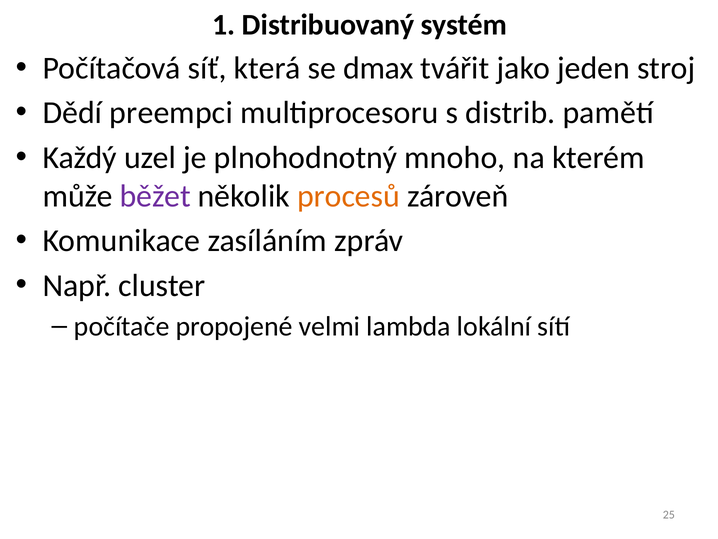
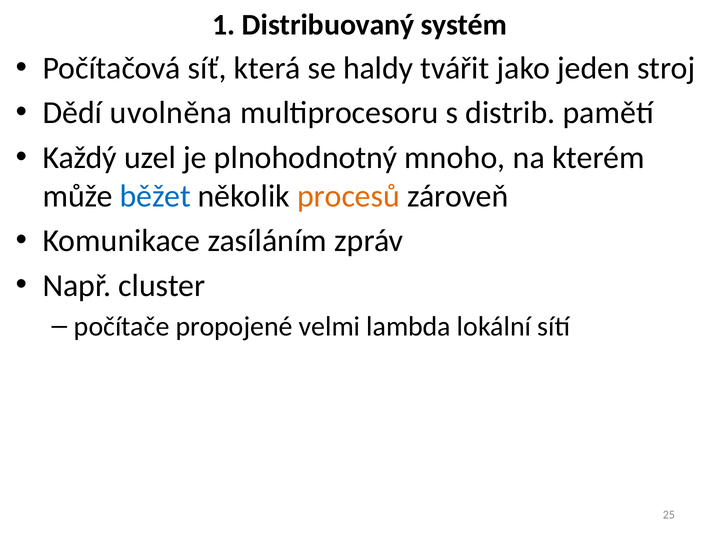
dmax: dmax -> haldy
preempci: preempci -> uvolněna
běžet colour: purple -> blue
